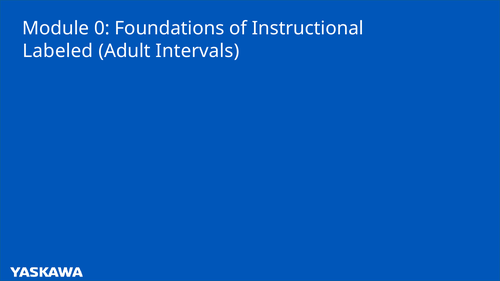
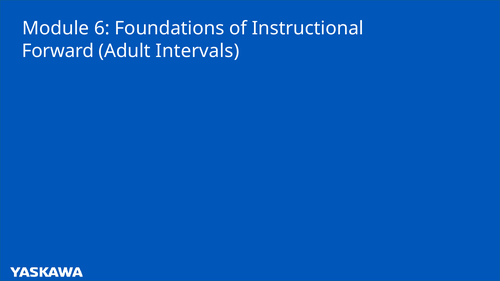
0: 0 -> 6
Labeled: Labeled -> Forward
